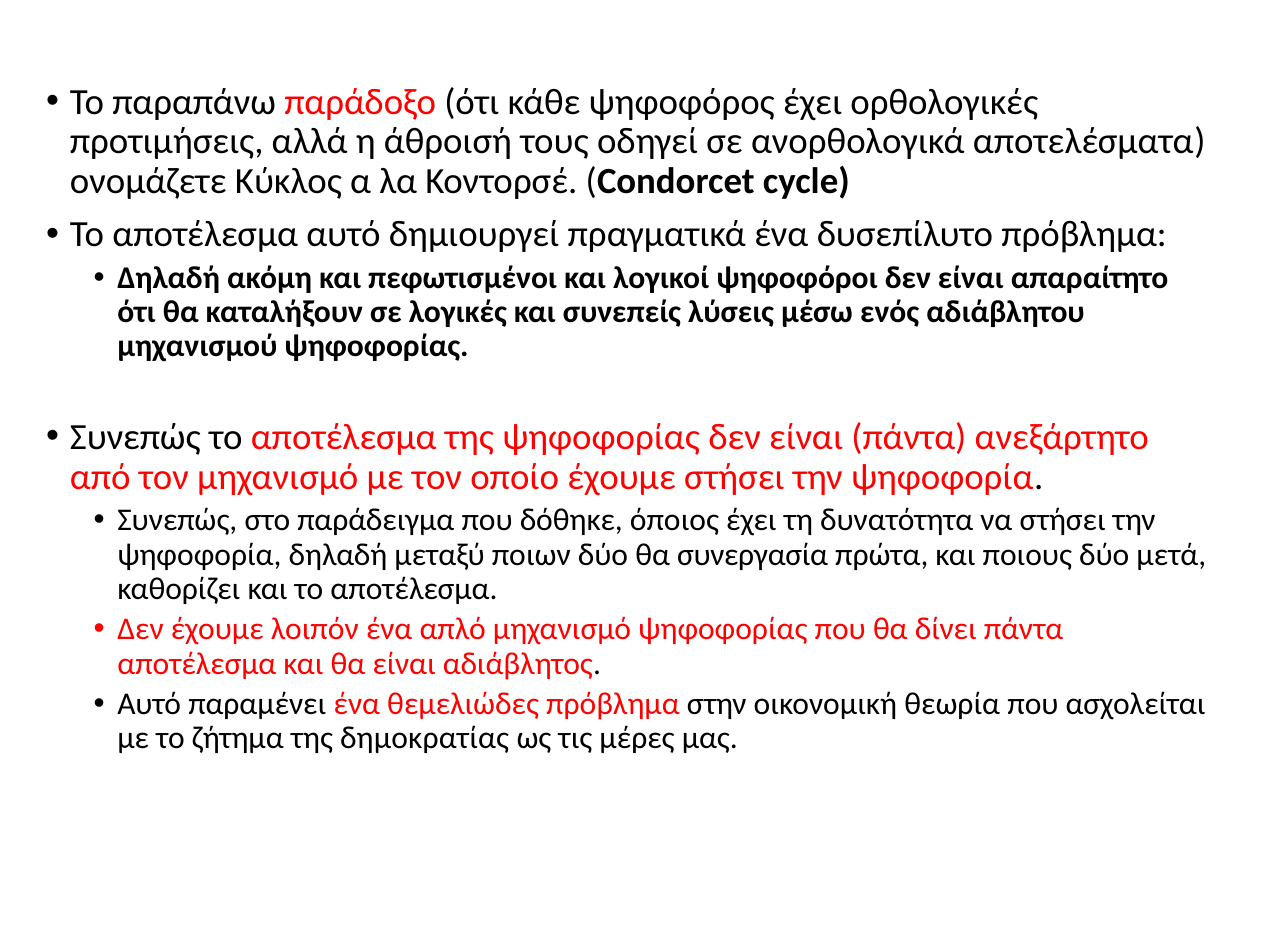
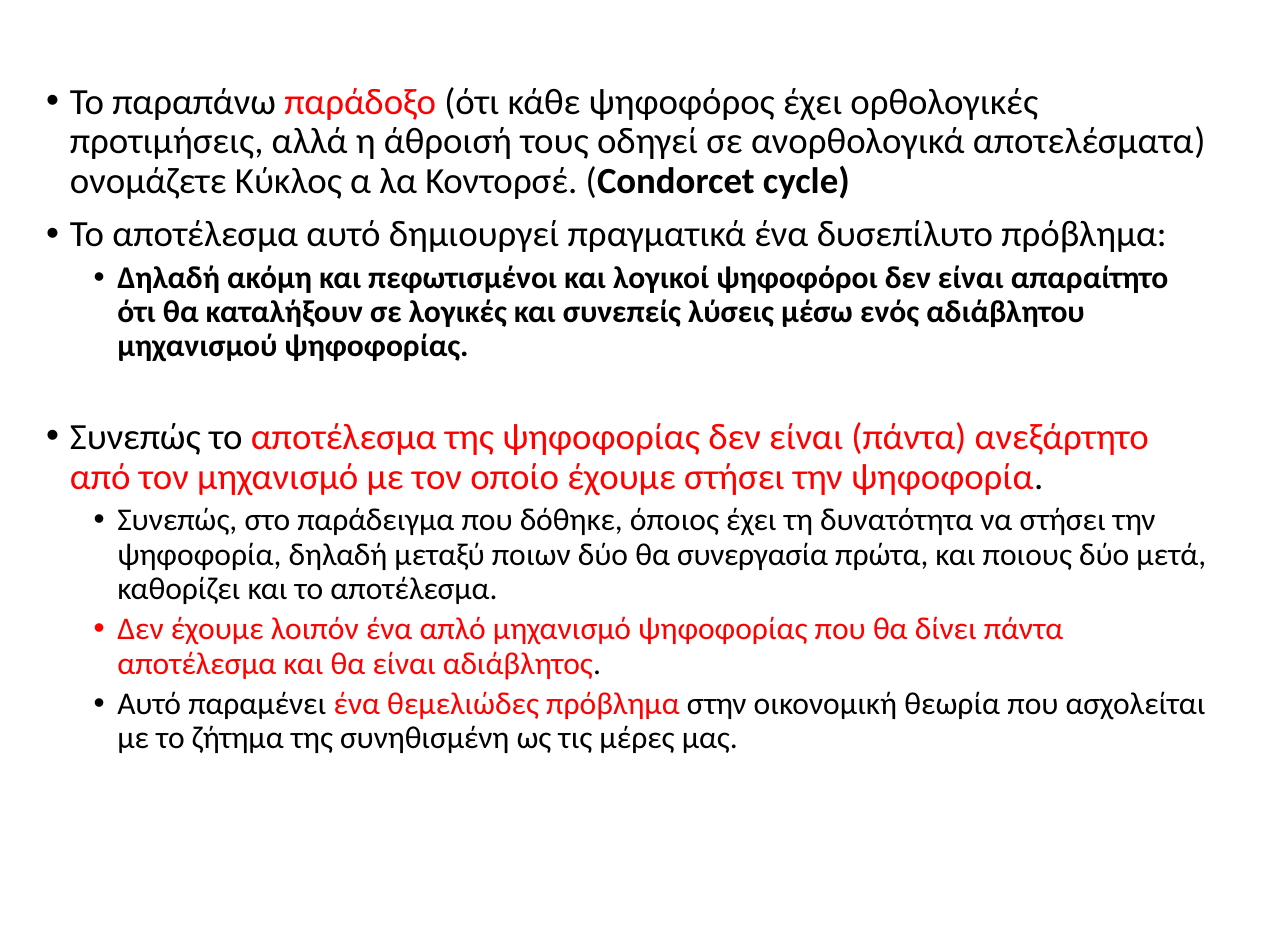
δημοκρατίας: δημοκρατίας -> συνηθισμένη
